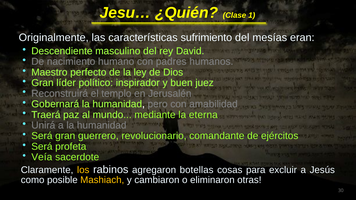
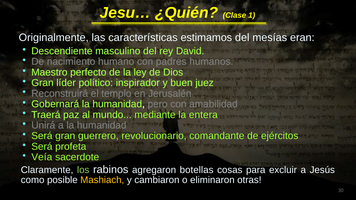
sufrimiento: sufrimiento -> estimamos
eterna: eterna -> entera
los colour: yellow -> light green
